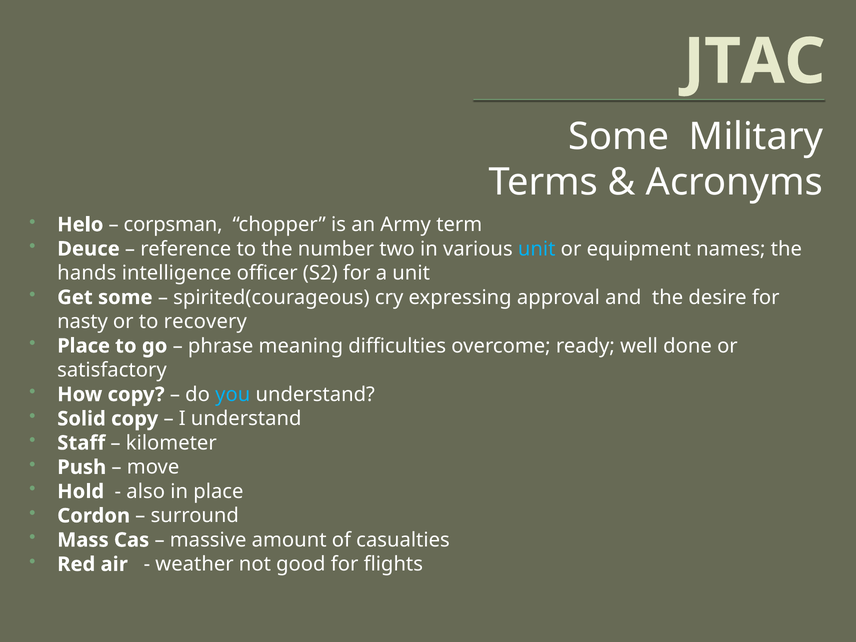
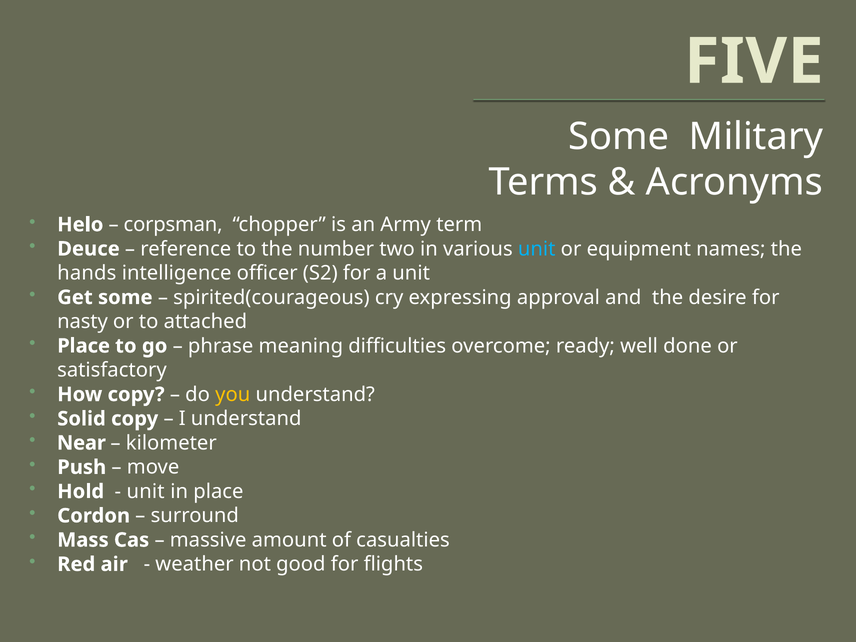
JTAC: JTAC -> FIVE
recovery: recovery -> attached
you colour: light blue -> yellow
Staff: Staff -> Near
also at (146, 492): also -> unit
